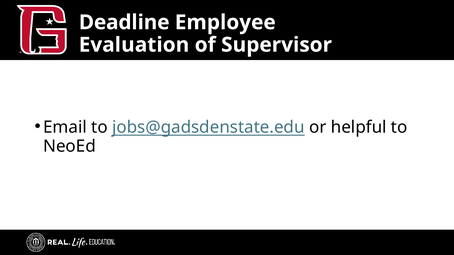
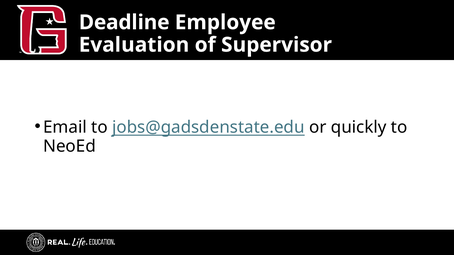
helpful: helpful -> quickly
